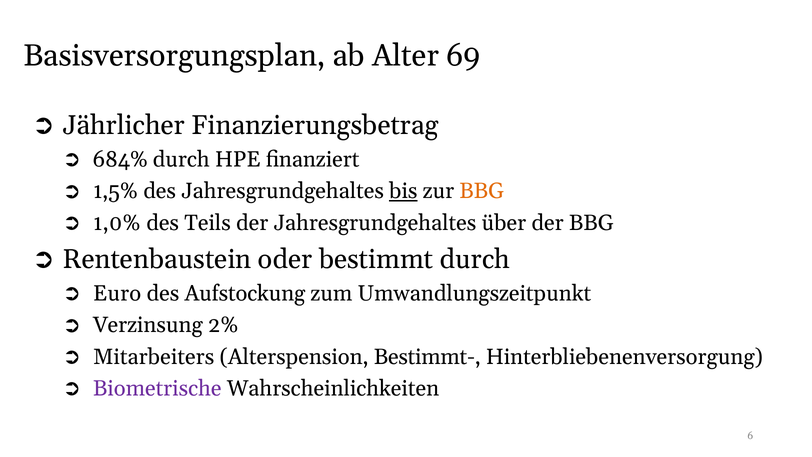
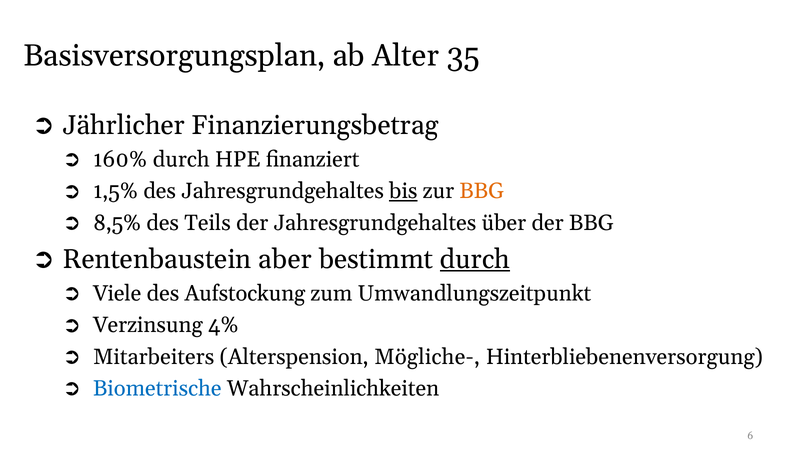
69: 69 -> 35
684%: 684% -> 160%
1,0%: 1,0% -> 8,5%
oder: oder -> aber
durch at (475, 259) underline: none -> present
Euro: Euro -> Viele
2%: 2% -> 4%
Bestimmt-: Bestimmt- -> Mögliche-
Biometrische colour: purple -> blue
